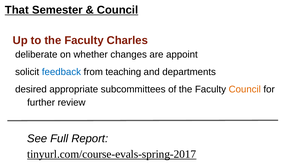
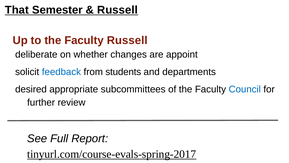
Council at (118, 10): Council -> Russell
Faculty Charles: Charles -> Russell
teaching: teaching -> students
Council at (245, 89) colour: orange -> blue
